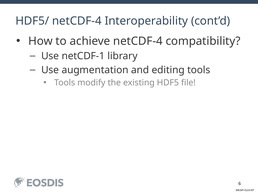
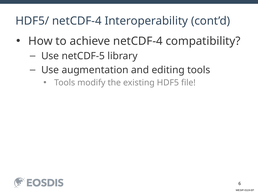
netCDF-1: netCDF-1 -> netCDF-5
